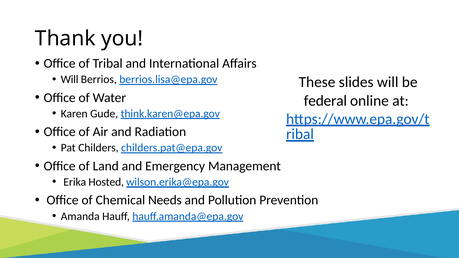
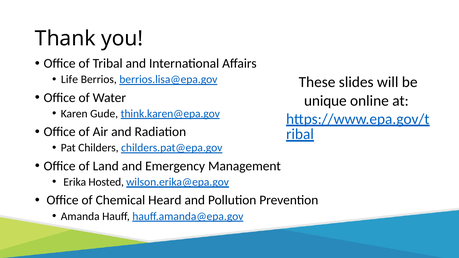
Will at (70, 80): Will -> Life
federal: federal -> unique
Needs: Needs -> Heard
